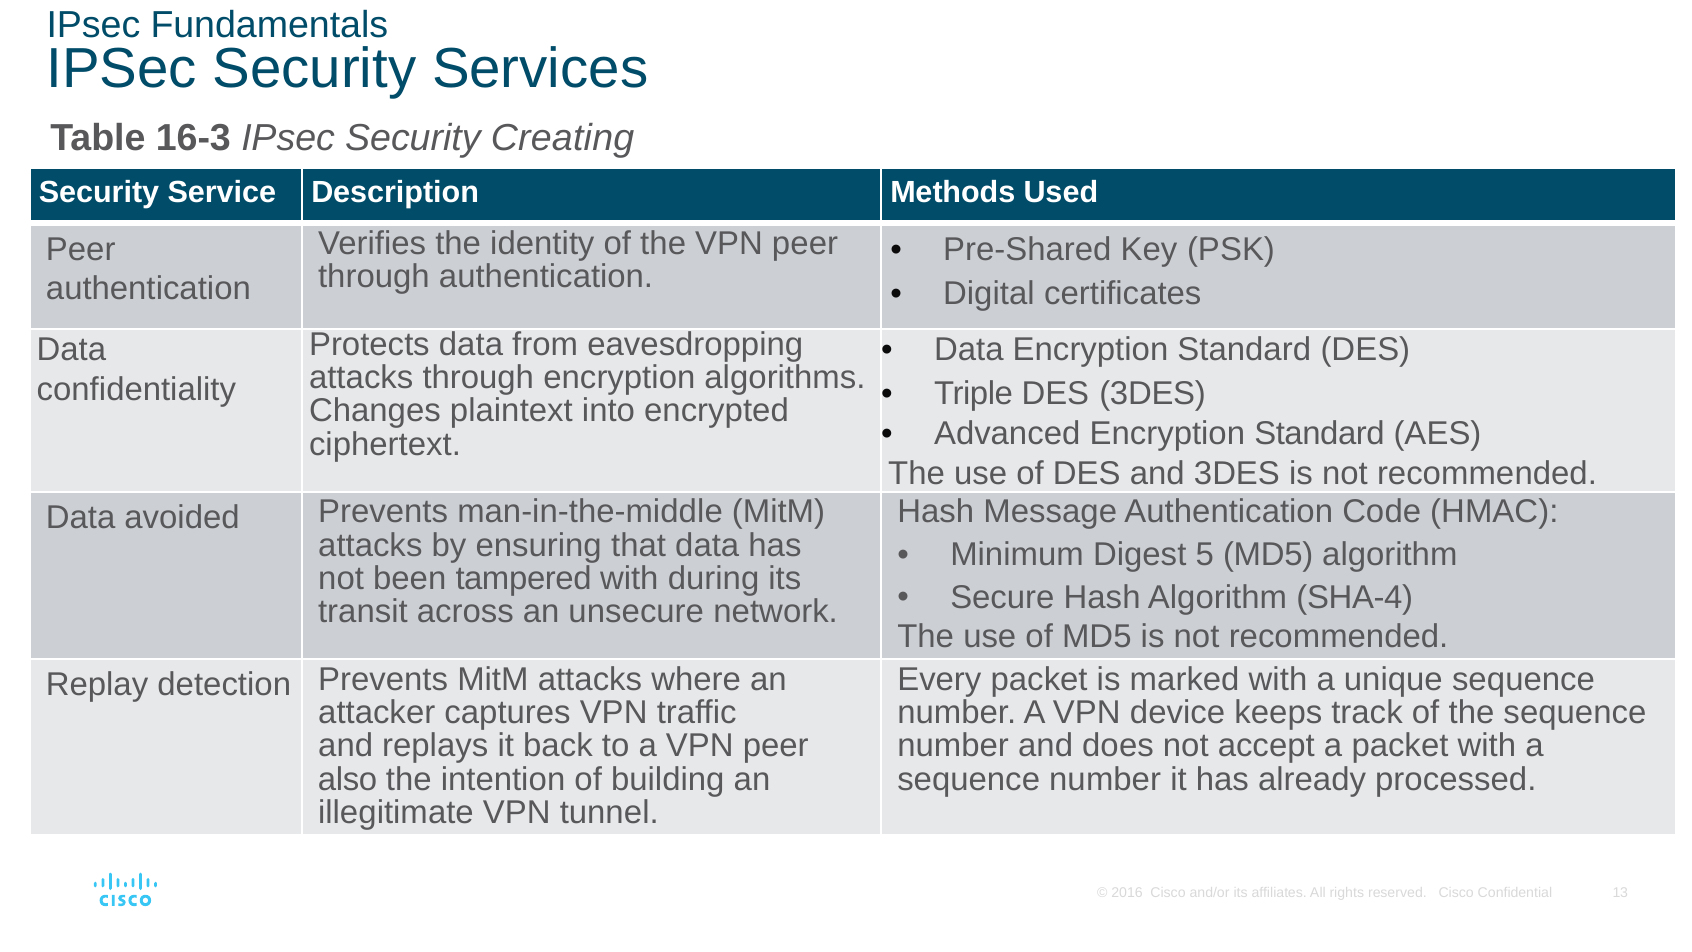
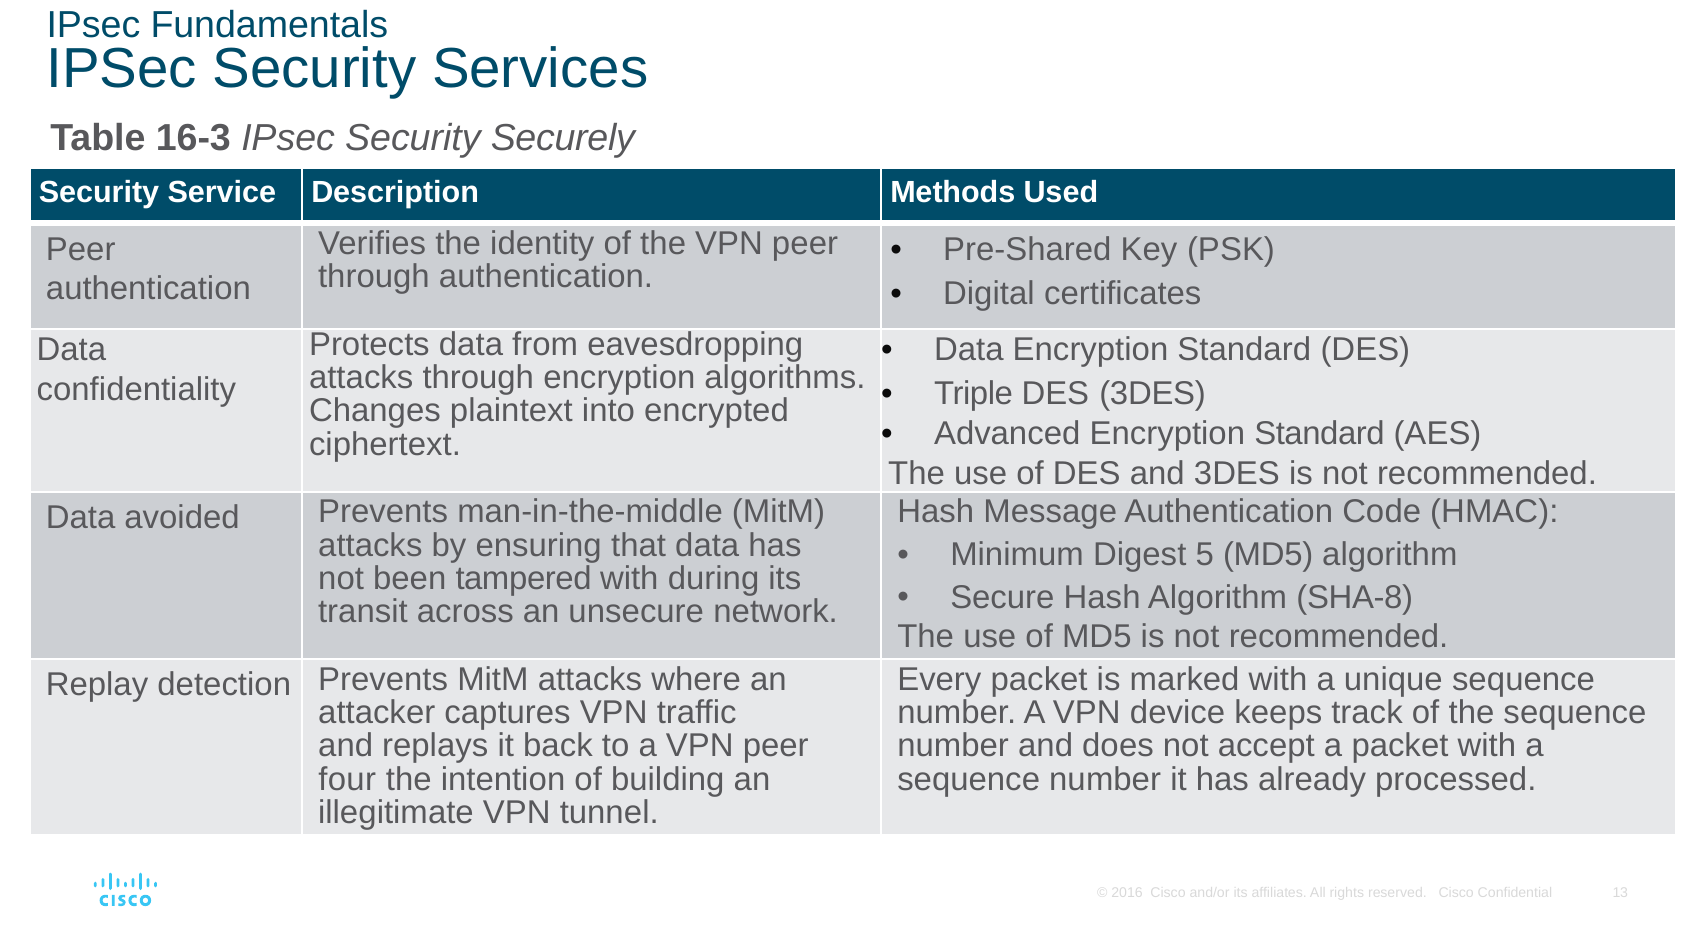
Creating: Creating -> Securely
SHA-4: SHA-4 -> SHA-8
also: also -> four
